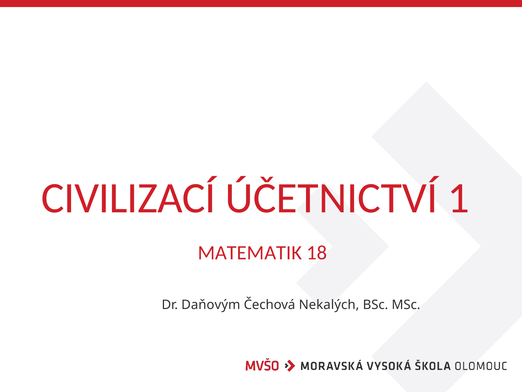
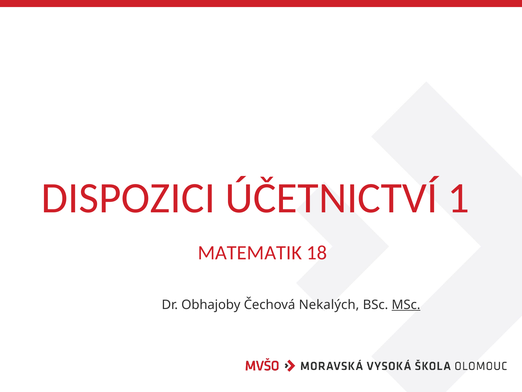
CIVILIZACÍ: CIVILIZACÍ -> DISPOZICI
Daňovým: Daňovým -> Obhajoby
MSc underline: none -> present
